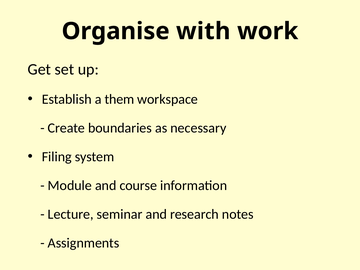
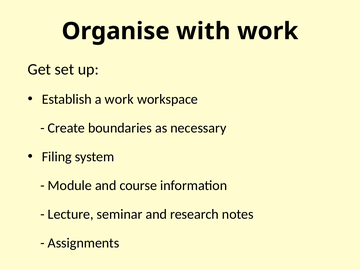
a them: them -> work
